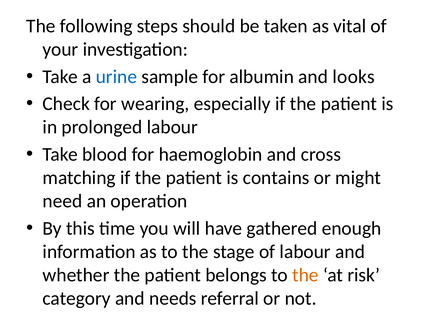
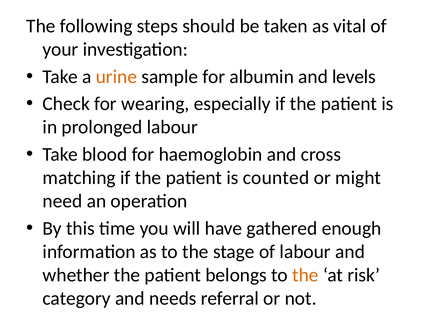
urine colour: blue -> orange
looks: looks -> levels
contains: contains -> counted
